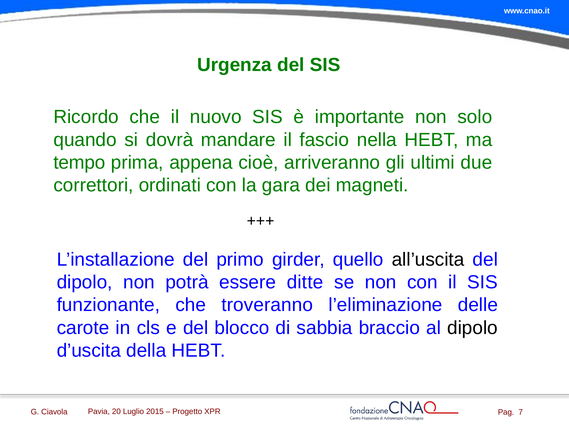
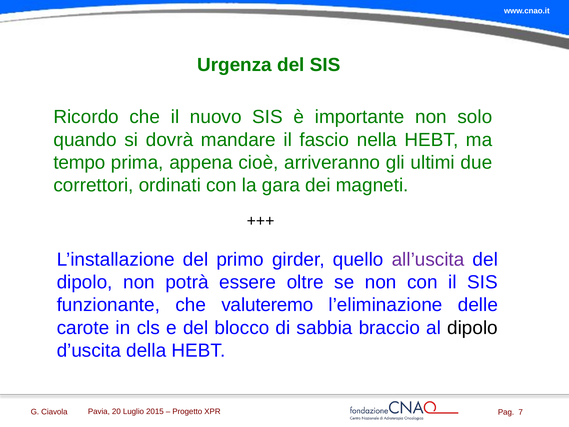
all’uscita colour: black -> purple
ditte: ditte -> oltre
troveranno: troveranno -> valuteremo
